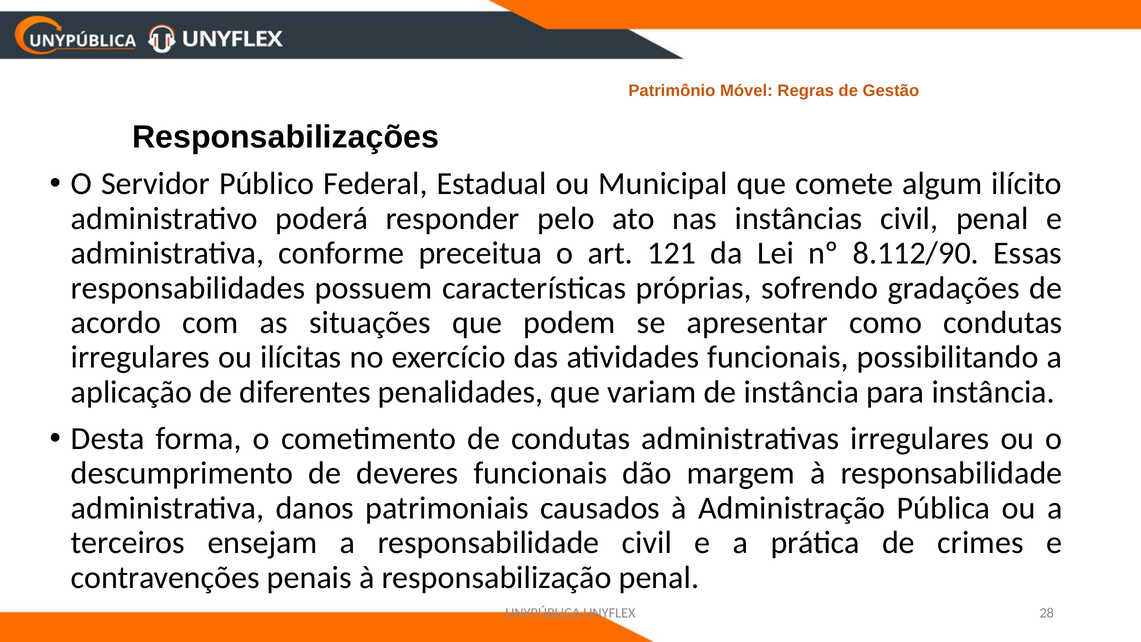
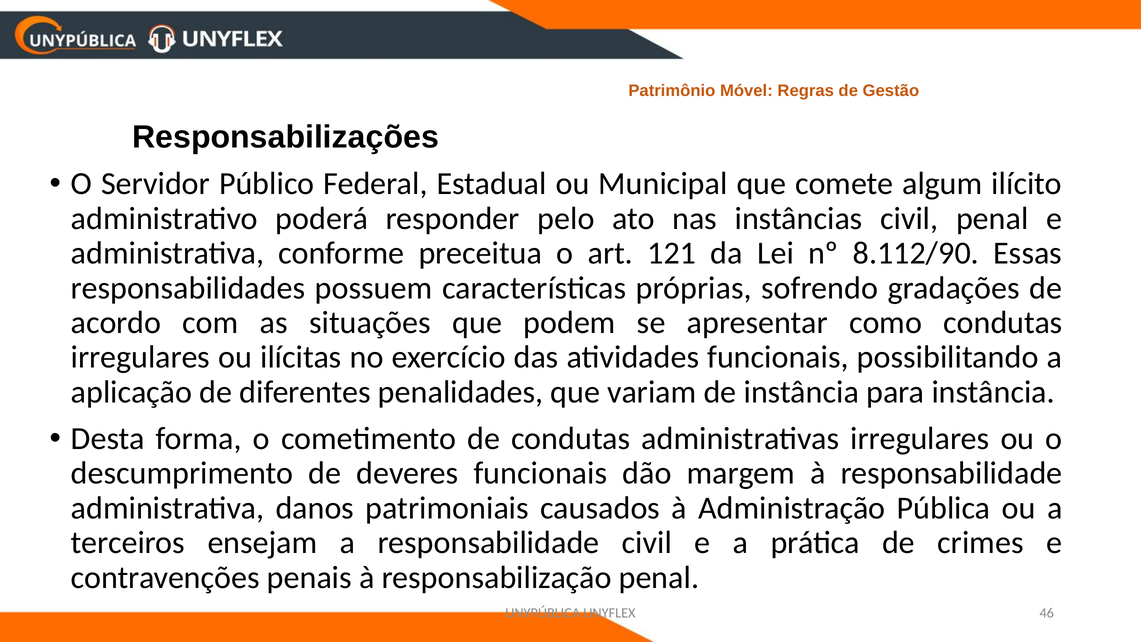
28: 28 -> 46
